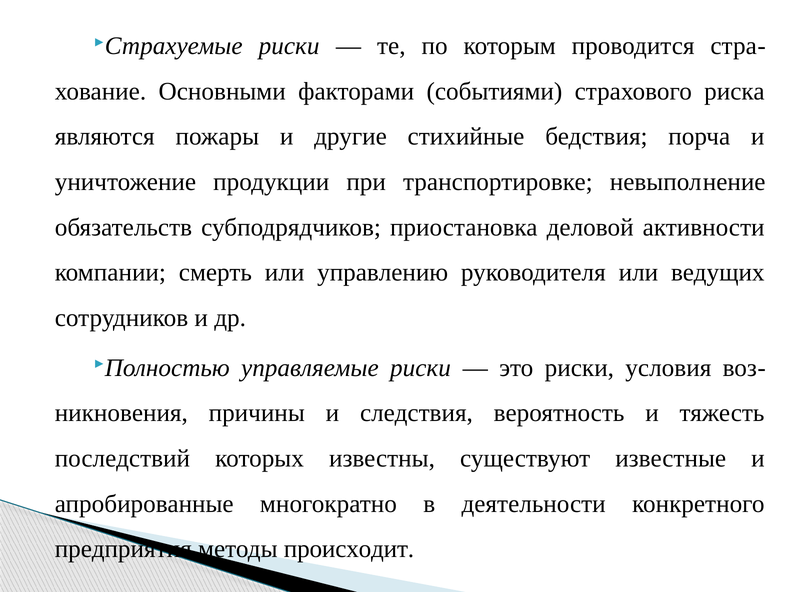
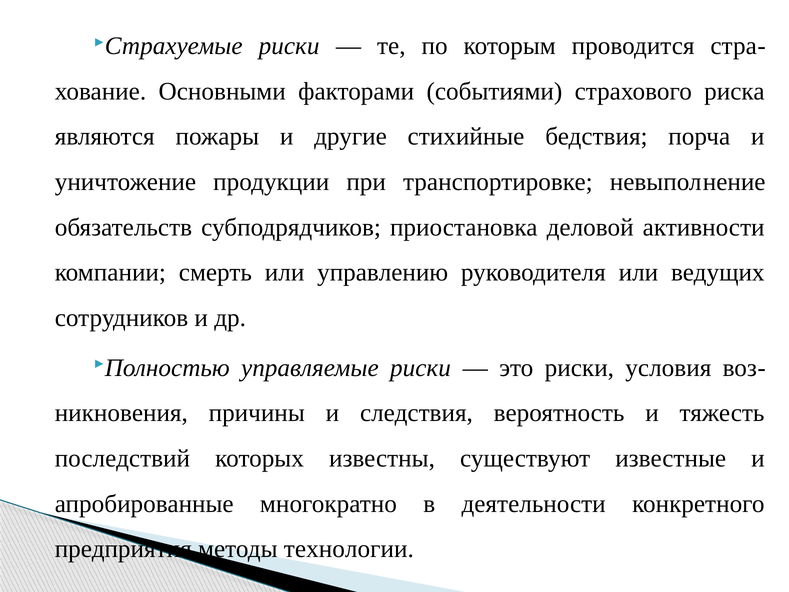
происходит: происходит -> технологии
